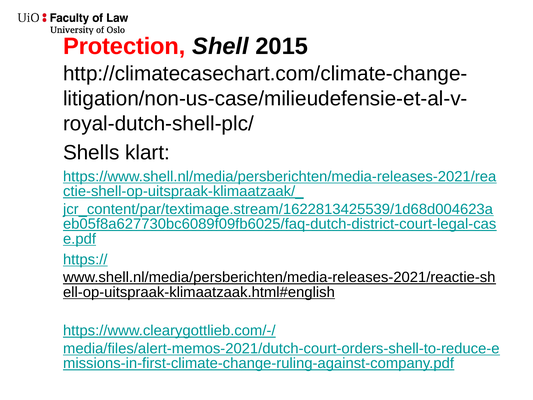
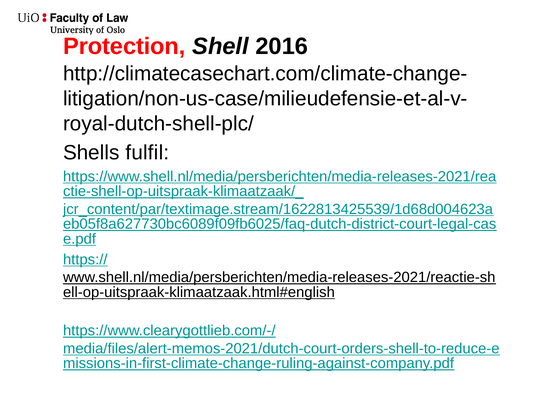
2015: 2015 -> 2016
klart: klart -> fulfil
